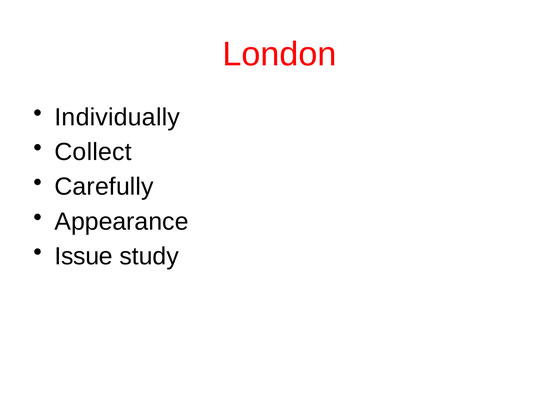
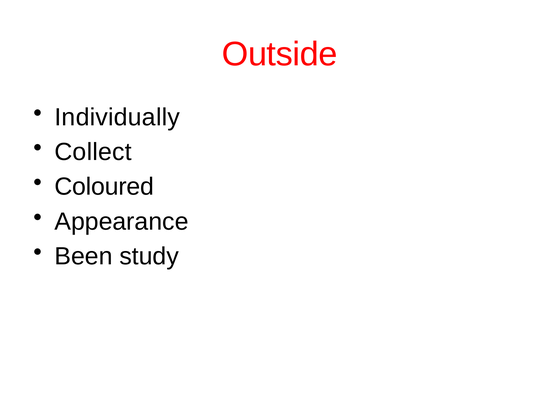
London: London -> Outside
Carefully: Carefully -> Coloured
Issue: Issue -> Been
